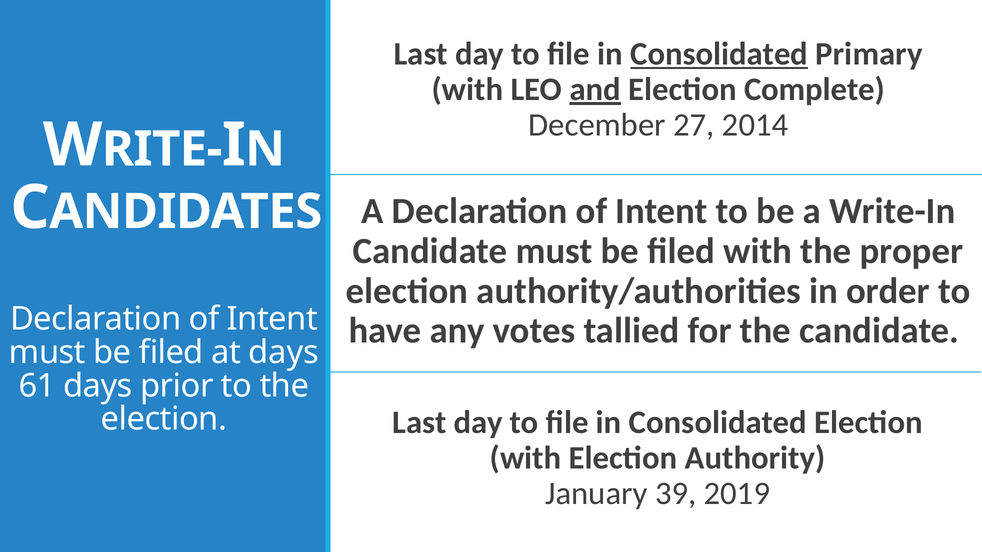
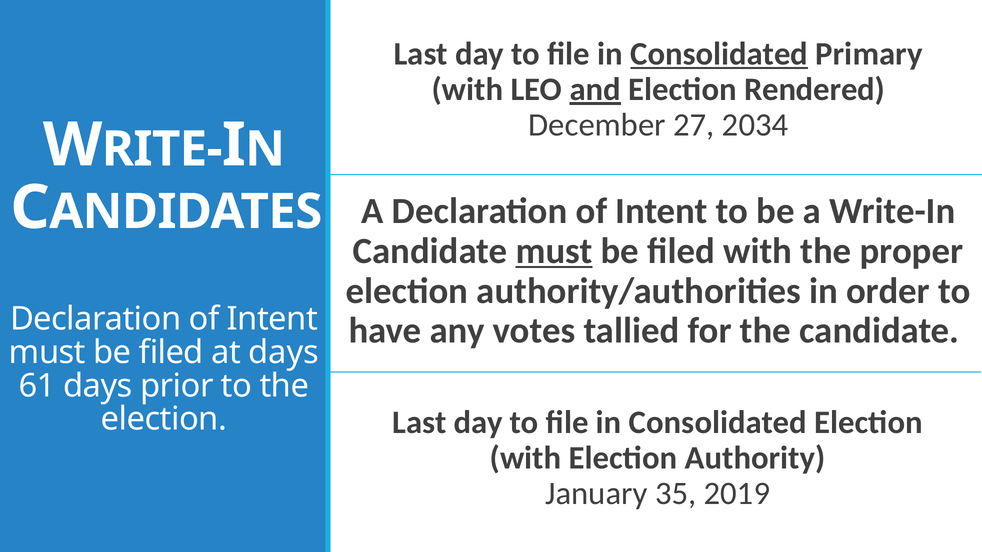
Complete: Complete -> Rendered
2014: 2014 -> 2034
must at (554, 251) underline: none -> present
39: 39 -> 35
